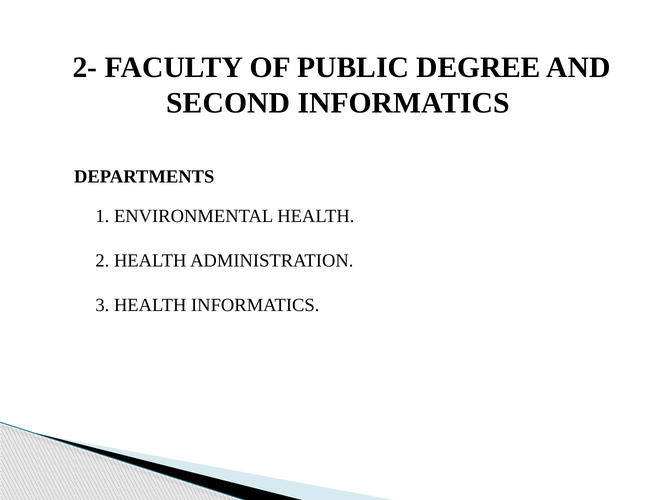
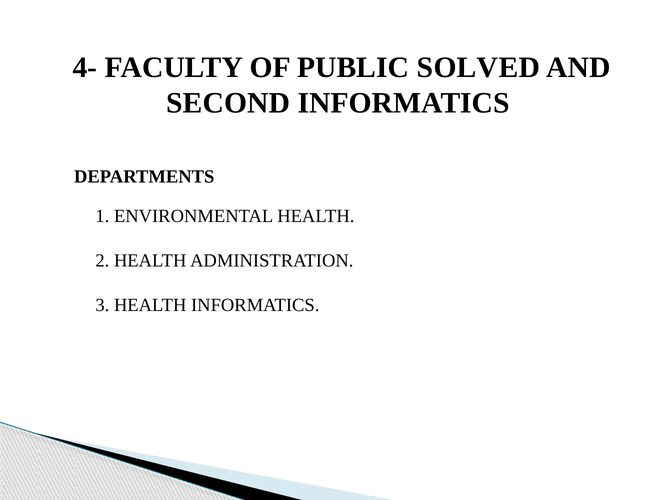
2-: 2- -> 4-
DEGREE: DEGREE -> SOLVED
